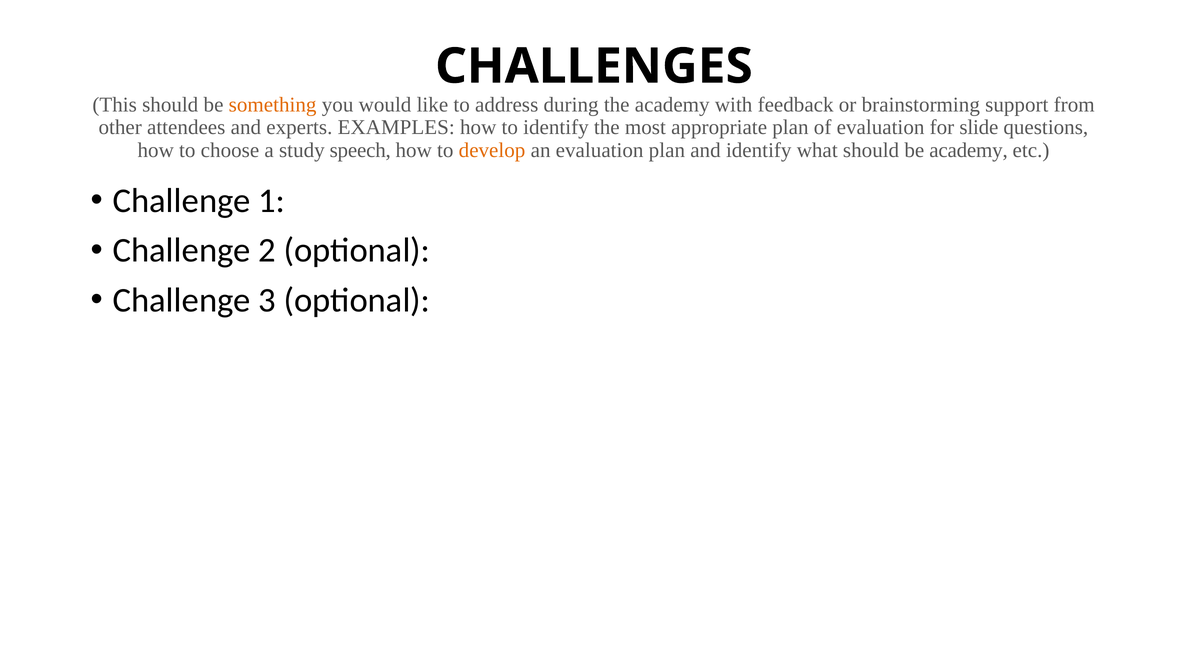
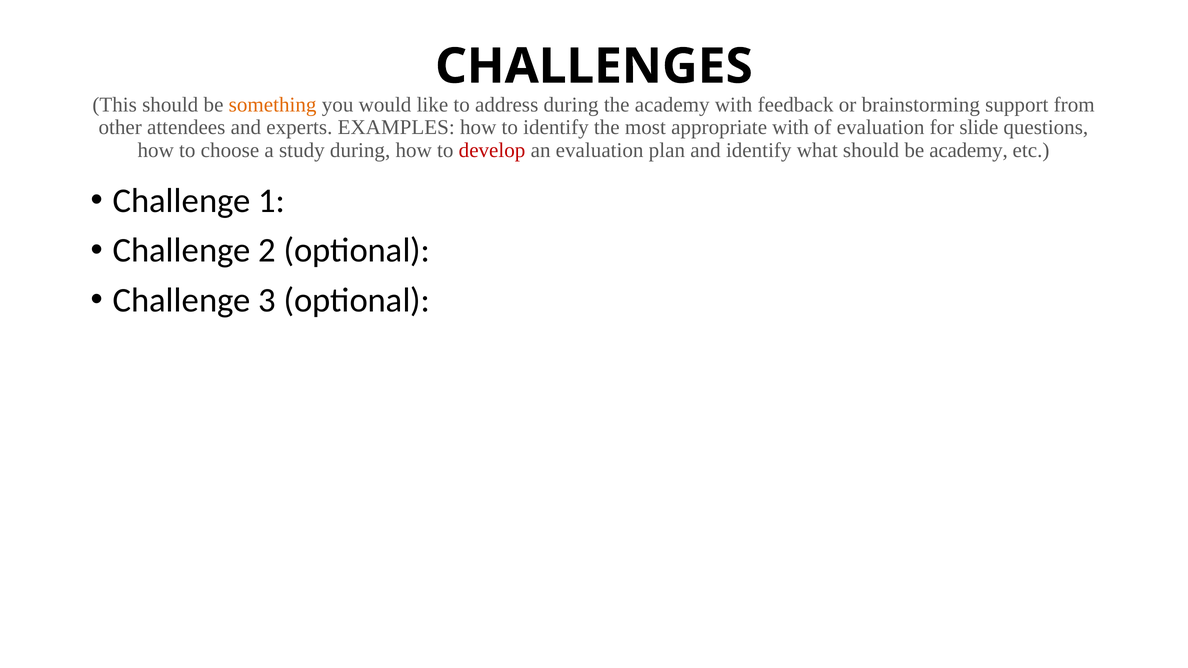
appropriate plan: plan -> with
study speech: speech -> during
develop colour: orange -> red
